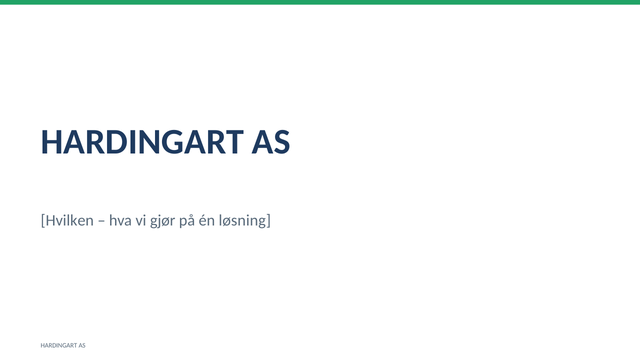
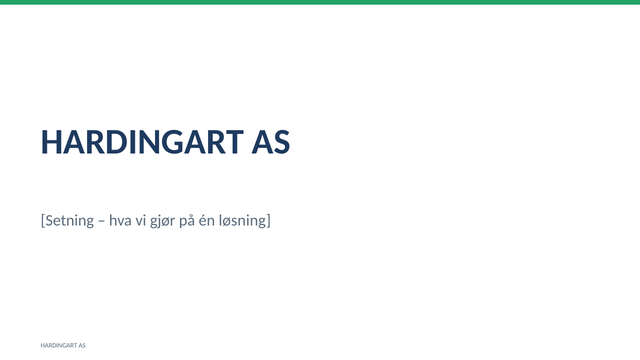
Hvilken: Hvilken -> Setning
